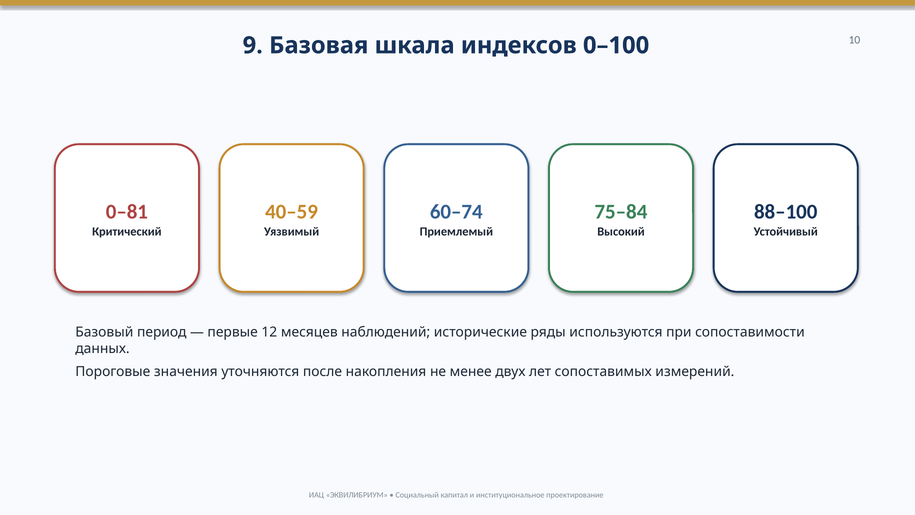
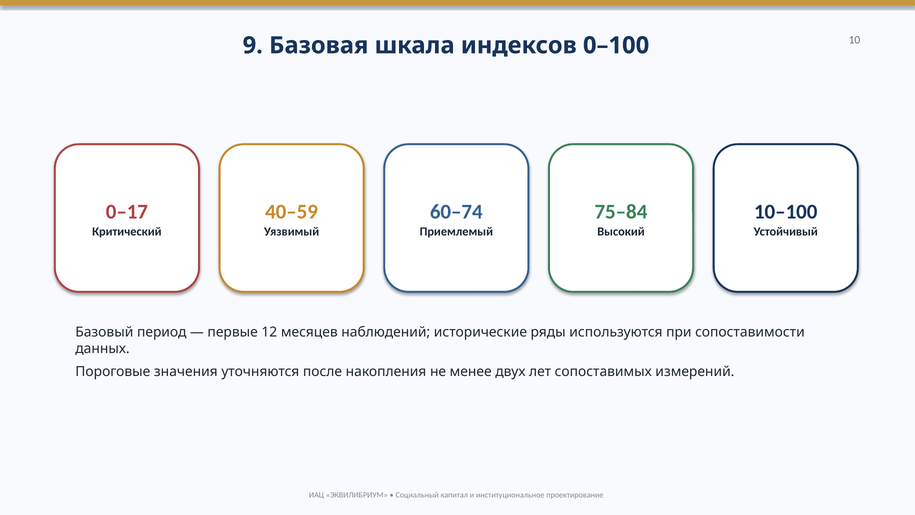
0–81: 0–81 -> 0–17
88–100: 88–100 -> 10–100
